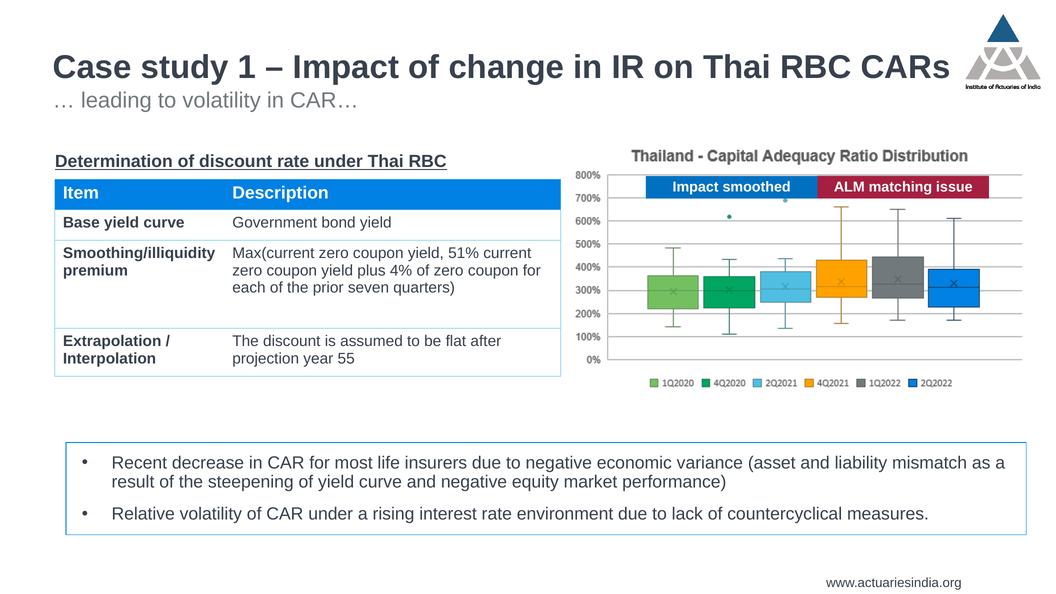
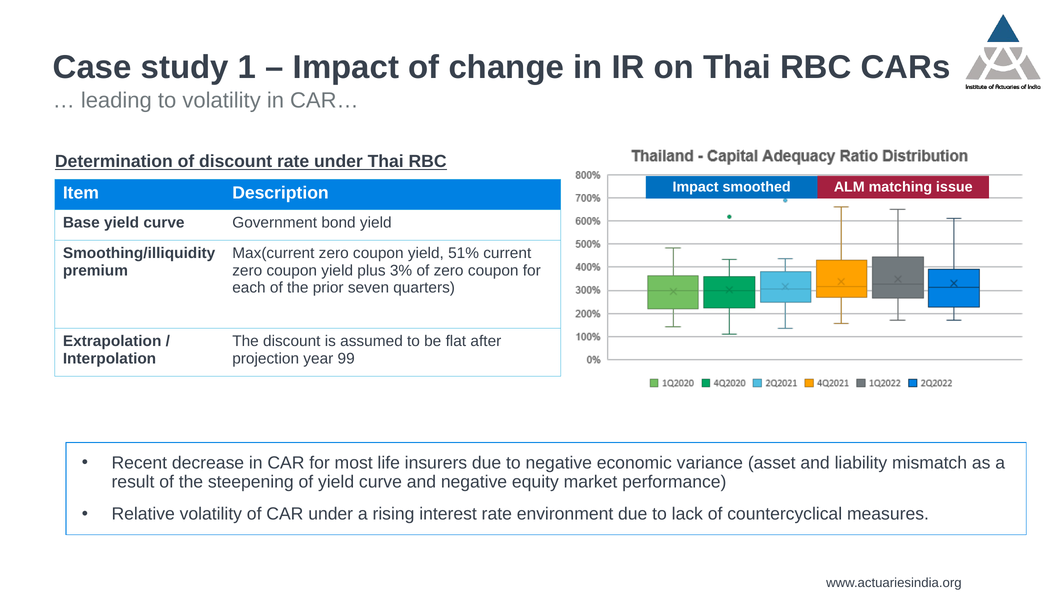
4%: 4% -> 3%
55: 55 -> 99
